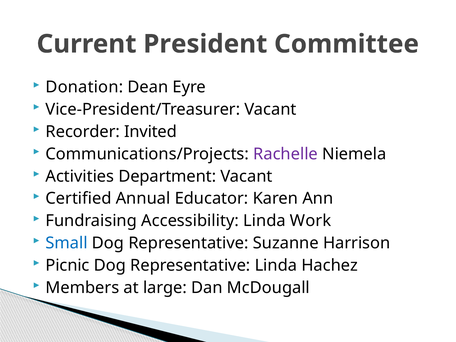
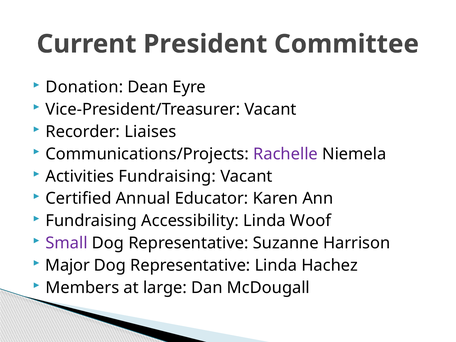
Invited: Invited -> Liaises
Activities Department: Department -> Fundraising
Work: Work -> Woof
Small colour: blue -> purple
Picnic: Picnic -> Major
